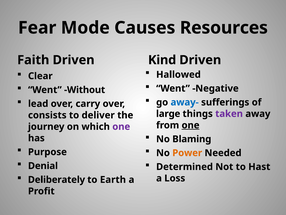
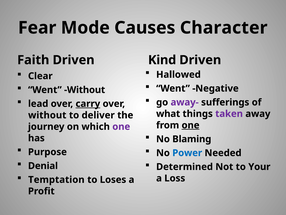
Resources: Resources -> Character
away- colour: blue -> purple
carry underline: none -> present
large: large -> what
consists at (47, 115): consists -> without
Power colour: orange -> blue
Hast: Hast -> Your
Deliberately: Deliberately -> Temptation
Earth: Earth -> Loses
